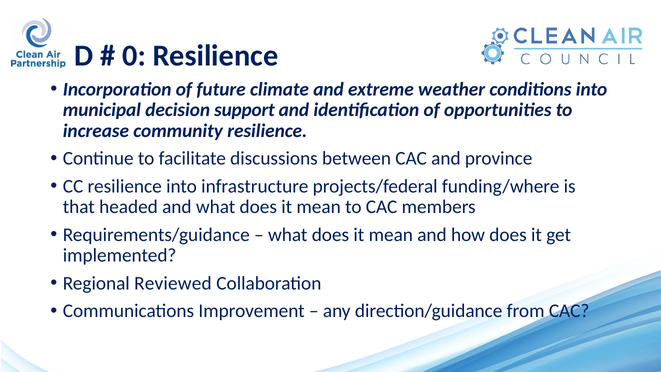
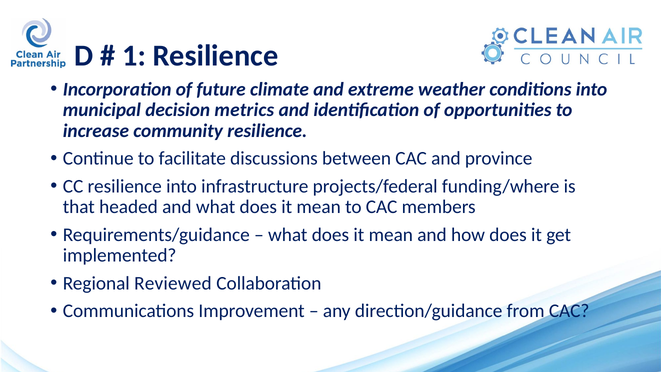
0: 0 -> 1
support: support -> metrics
